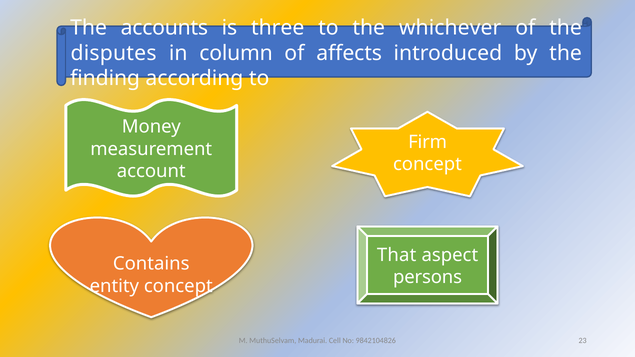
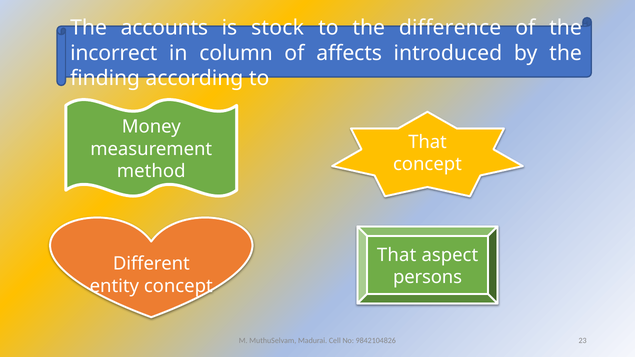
three: three -> stock
whichever: whichever -> difference
disputes: disputes -> incorrect
Firm at (428, 142): Firm -> That
account: account -> method
Contains: Contains -> Different
